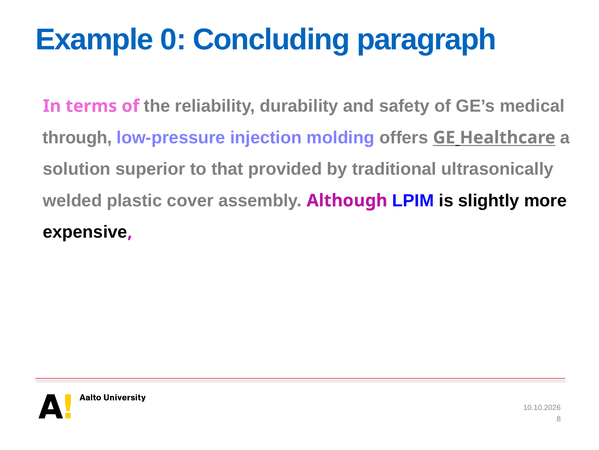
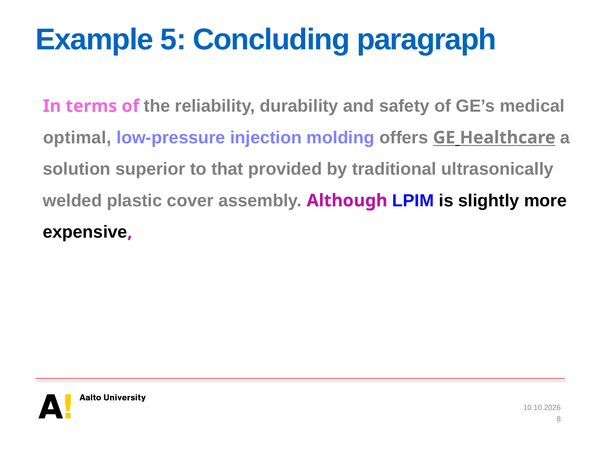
0: 0 -> 5
through: through -> optimal
